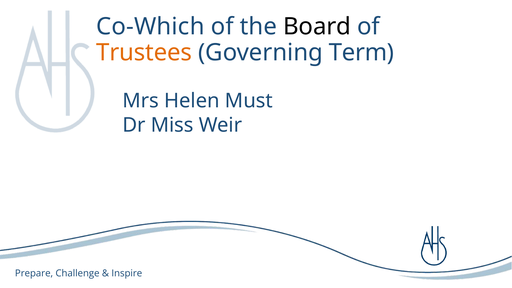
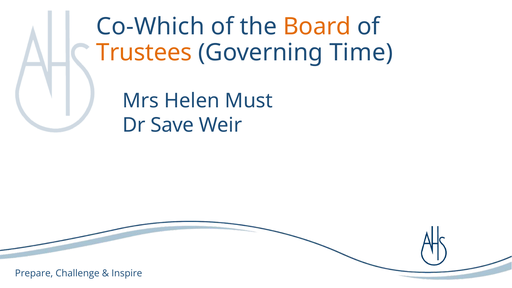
Board colour: black -> orange
Term: Term -> Time
Miss: Miss -> Save
